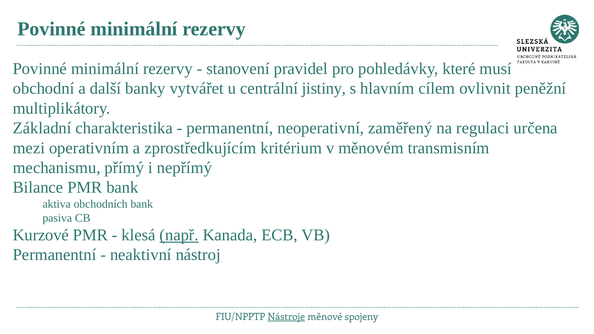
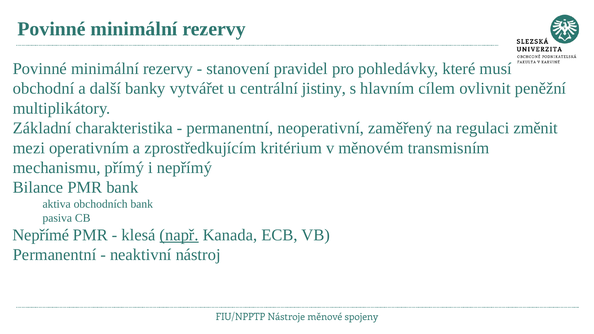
určena: určena -> změnit
Kurzové: Kurzové -> Nepřímé
Nástroje underline: present -> none
